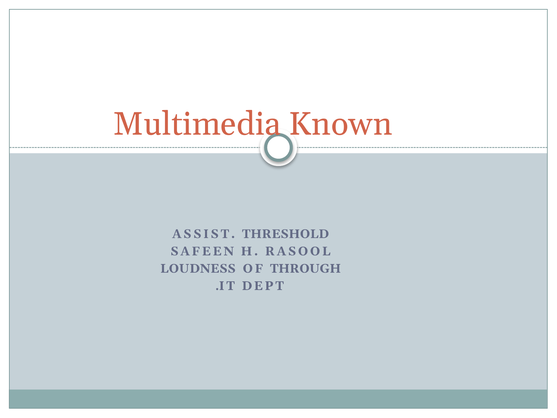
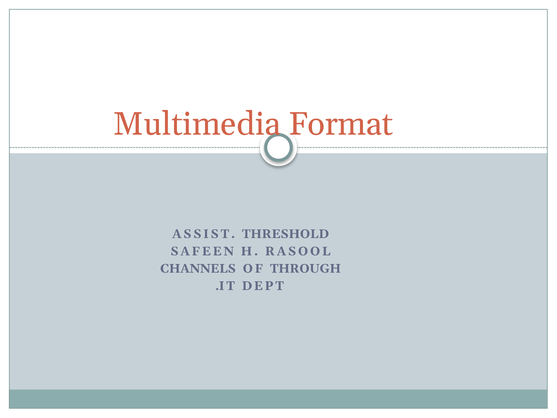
Known: Known -> Format
LOUDNESS: LOUDNESS -> CHANNELS
